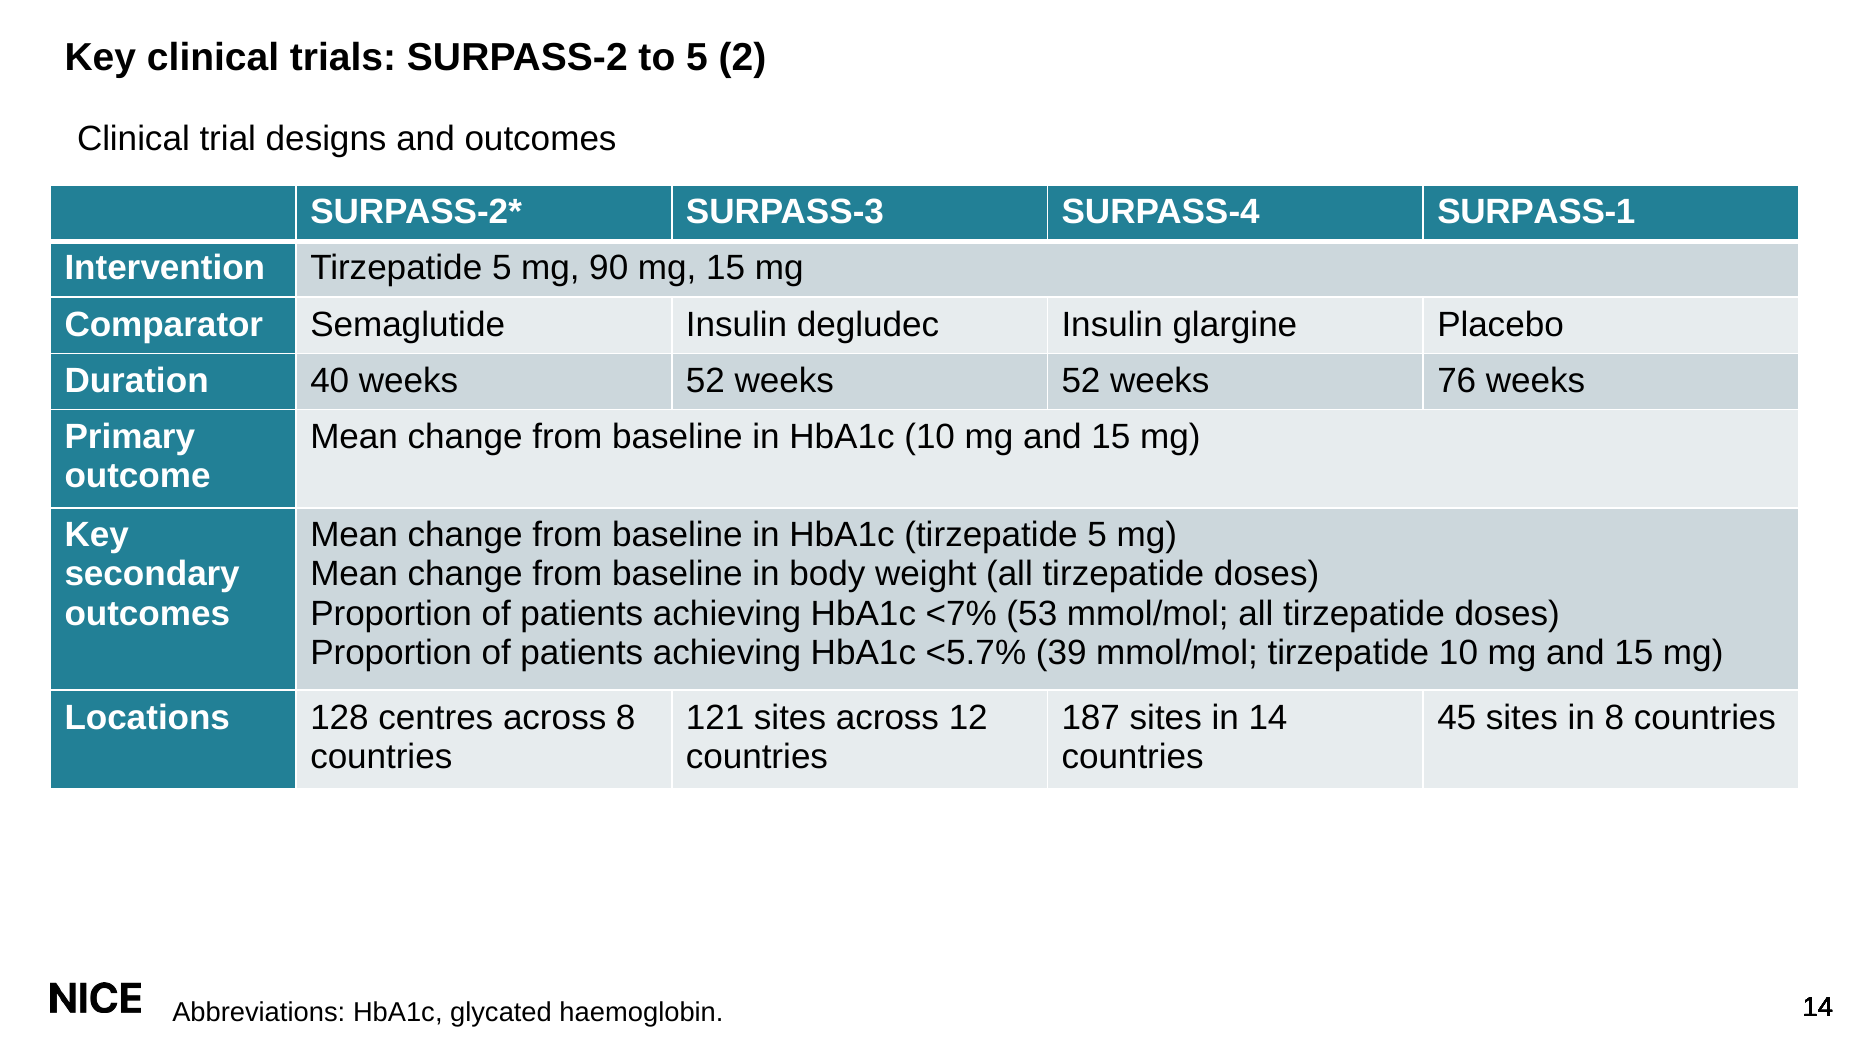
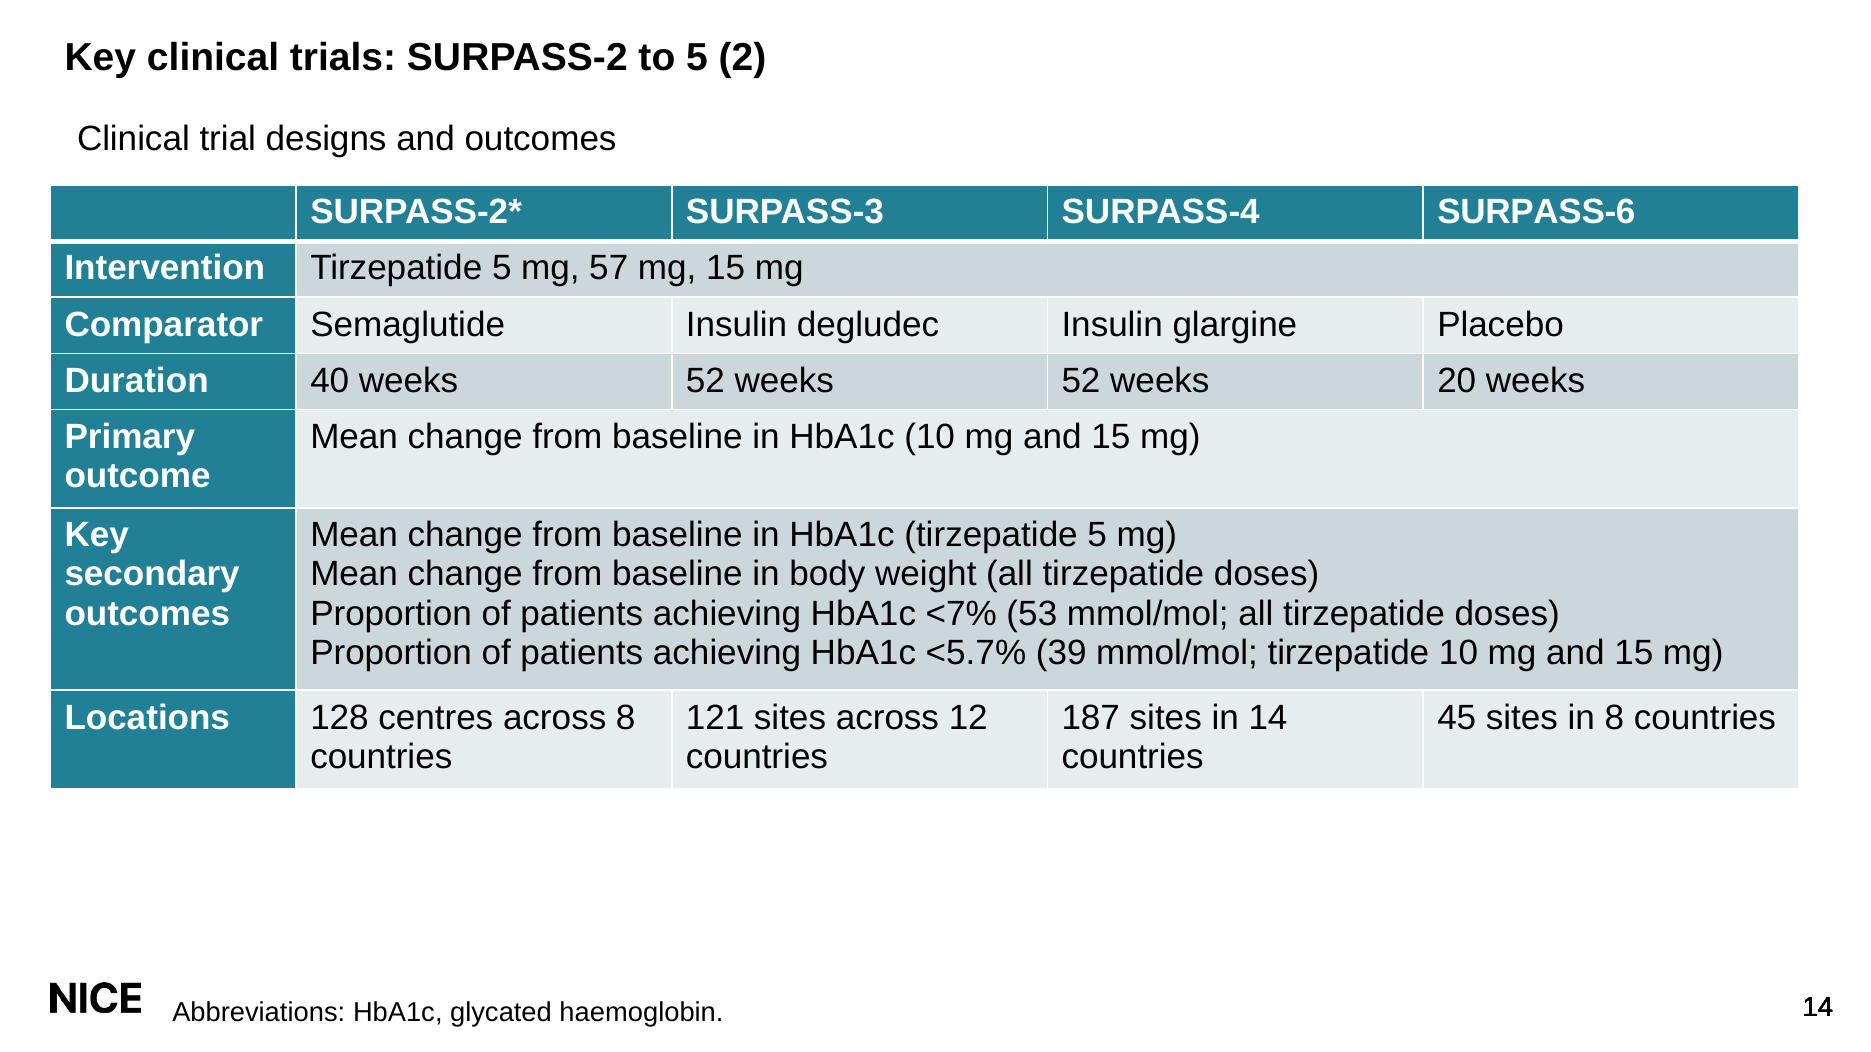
SURPASS-1: SURPASS-1 -> SURPASS-6
90: 90 -> 57
76: 76 -> 20
